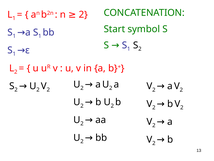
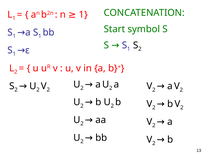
n 2: 2 -> 1
